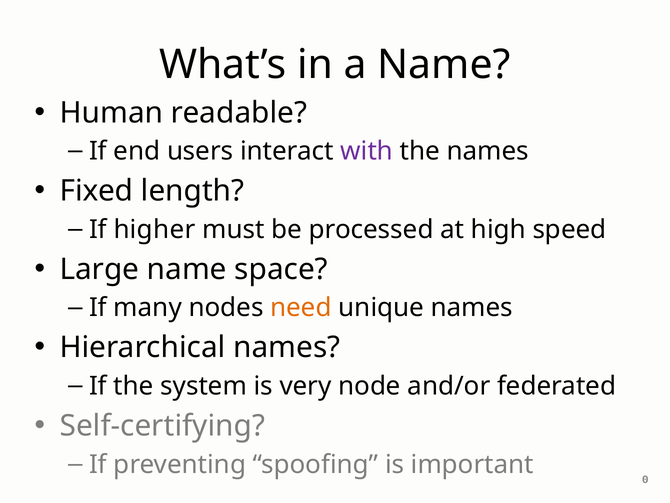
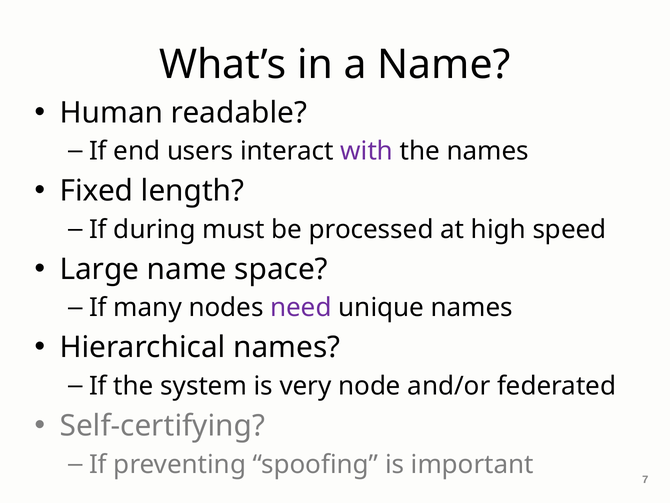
higher: higher -> during
need colour: orange -> purple
0: 0 -> 7
